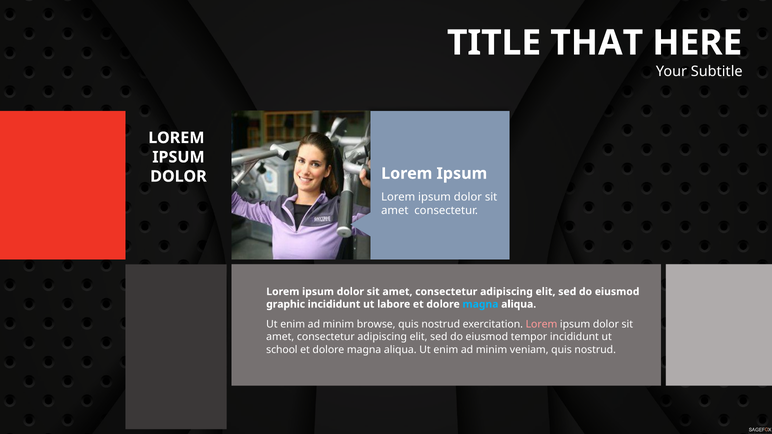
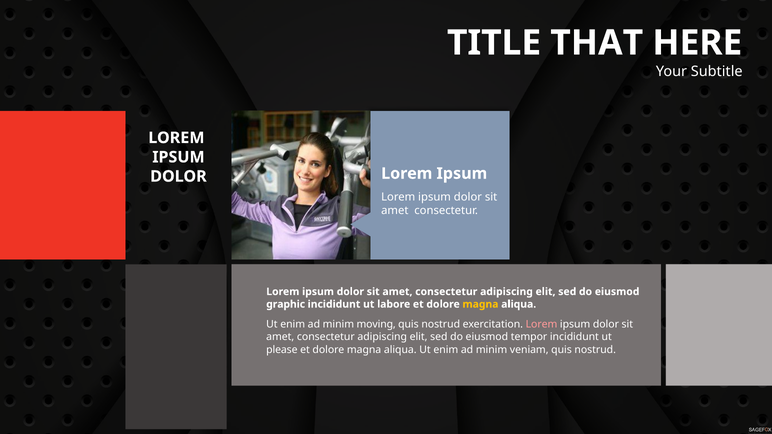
magna at (480, 304) colour: light blue -> yellow
browse: browse -> moving
school: school -> please
